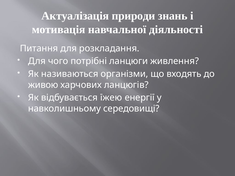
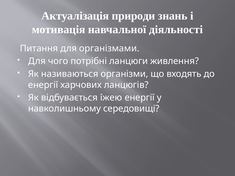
розкладання: розкладання -> організмами
живою at (43, 85): живою -> енергії
